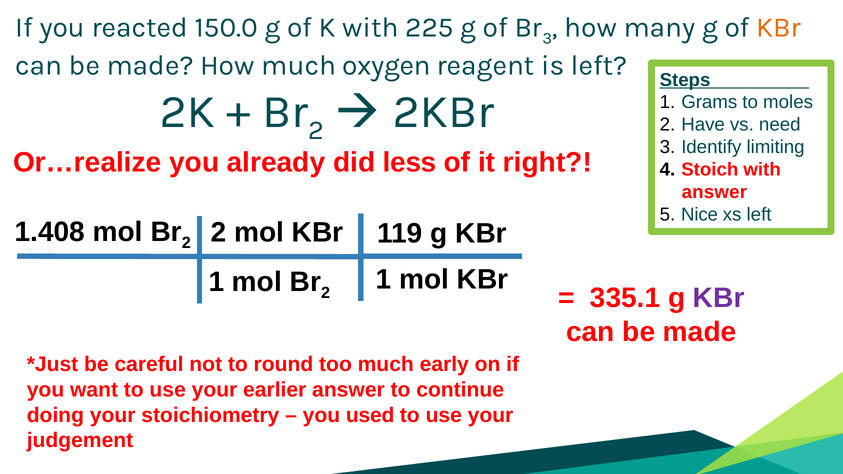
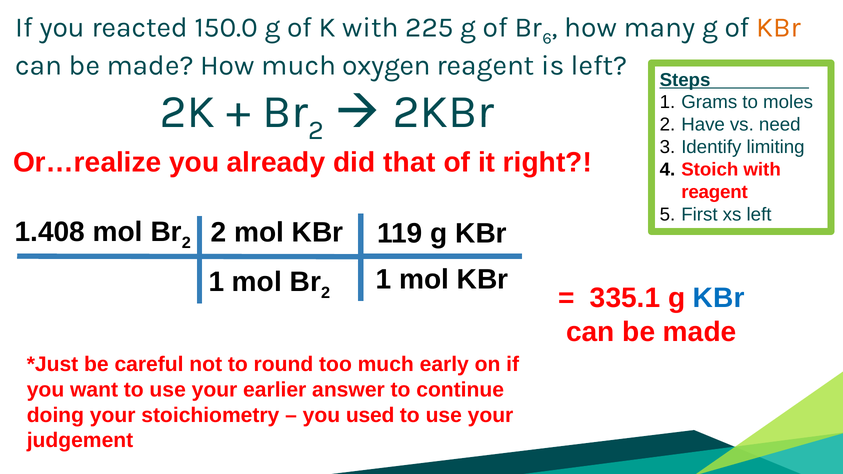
3 at (547, 38): 3 -> 6
less: less -> that
answer at (714, 192): answer -> reagent
Nice: Nice -> First
KBr at (719, 298) colour: purple -> blue
